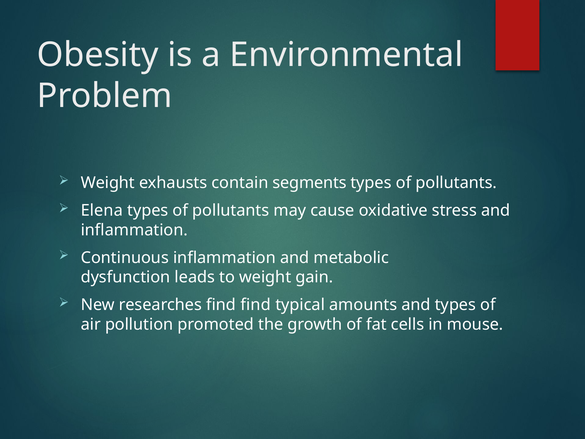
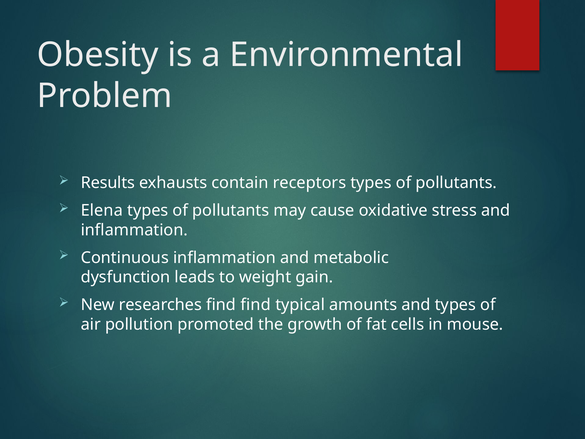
Weight at (108, 183): Weight -> Results
segments: segments -> receptors
